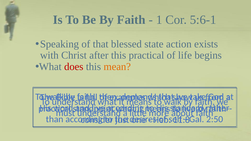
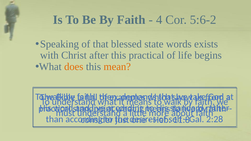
1: 1 -> 4
5:6-1: 5:6-1 -> 5:6-2
action: action -> words
does colour: red -> orange
2:50: 2:50 -> 2:28
